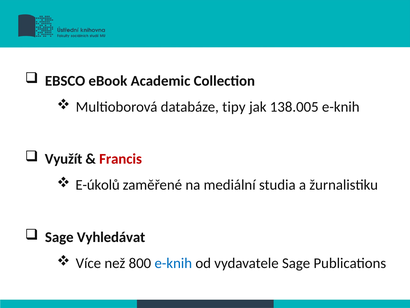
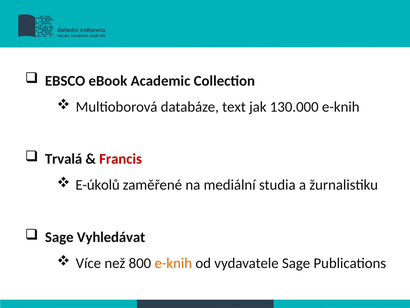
tipy: tipy -> text
138.005: 138.005 -> 130.000
Využít: Využít -> Trvalá
e-knih at (173, 263) colour: blue -> orange
